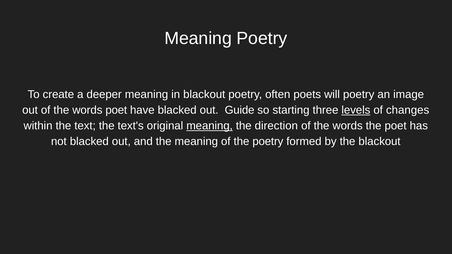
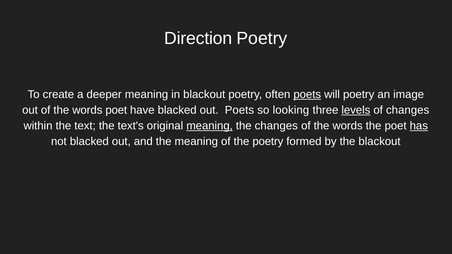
Meaning at (198, 38): Meaning -> Direction
poets at (307, 95) underline: none -> present
out Guide: Guide -> Poets
starting: starting -> looking
the direction: direction -> changes
has underline: none -> present
